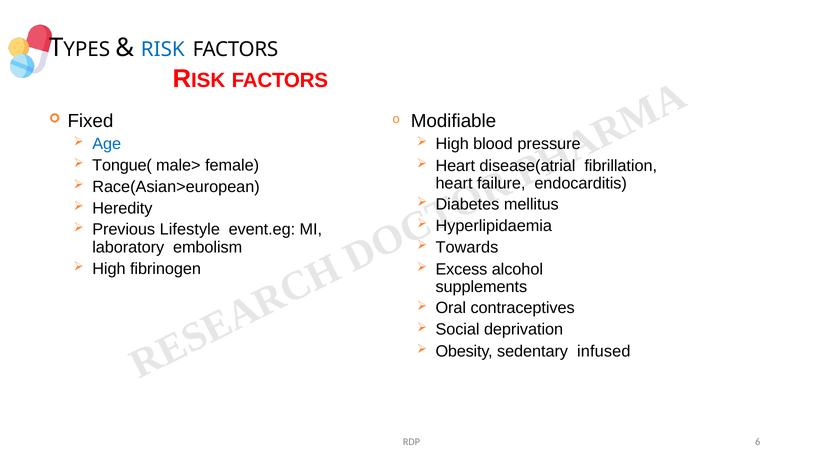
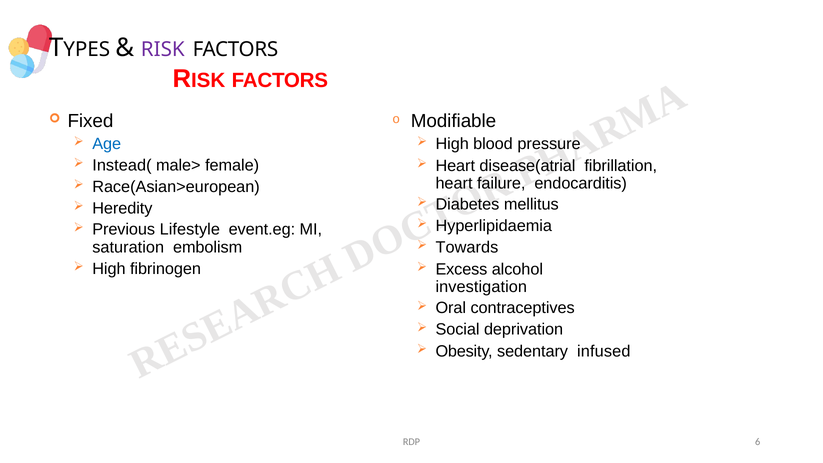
RISK colour: blue -> purple
Tongue(: Tongue( -> Instead(
laboratory: laboratory -> saturation
supplements: supplements -> investigation
